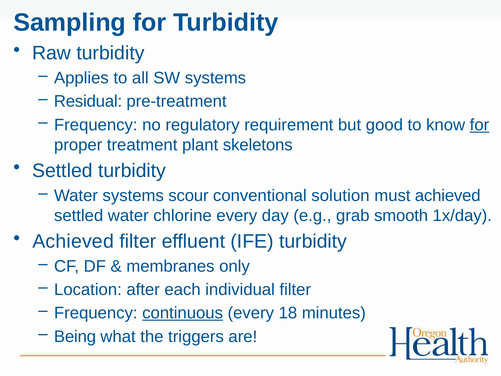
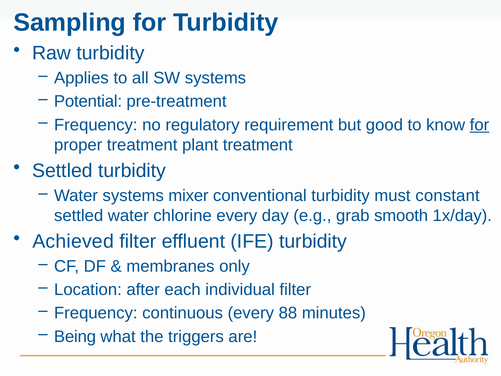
Residual: Residual -> Potential
plant skeletons: skeletons -> treatment
scour: scour -> mixer
conventional solution: solution -> turbidity
must achieved: achieved -> constant
continuous underline: present -> none
18: 18 -> 88
